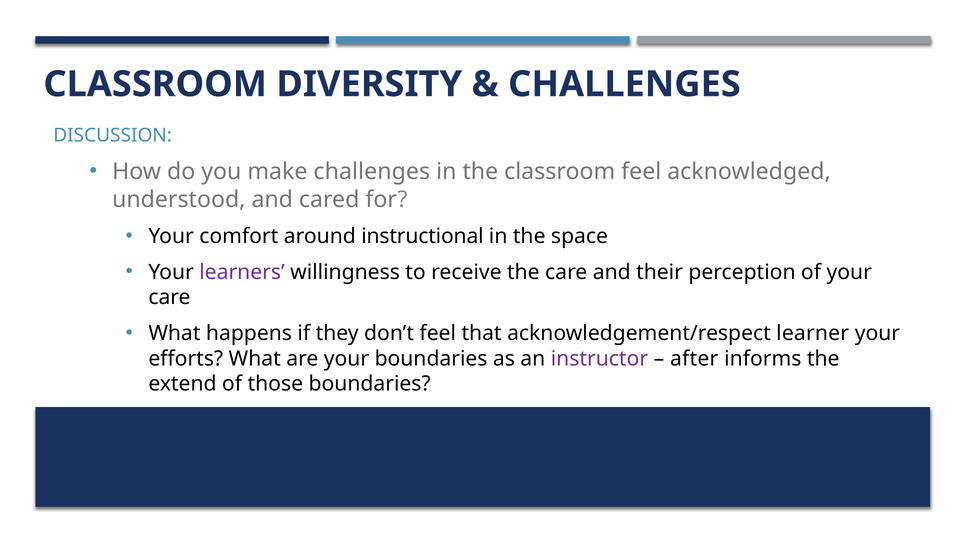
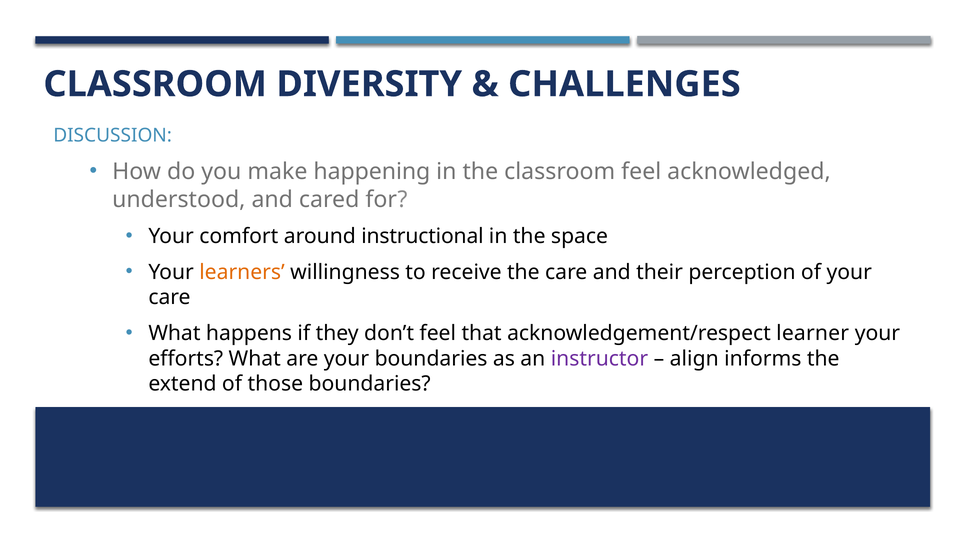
make challenges: challenges -> happening
learners colour: purple -> orange
after: after -> align
